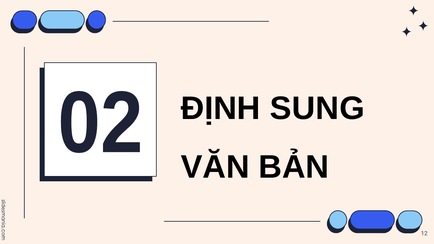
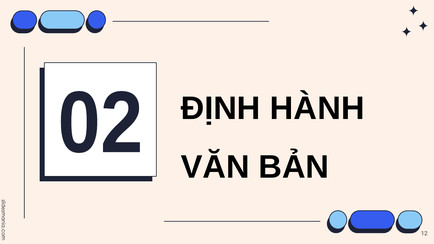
SUNG: SUNG -> HÀNH
